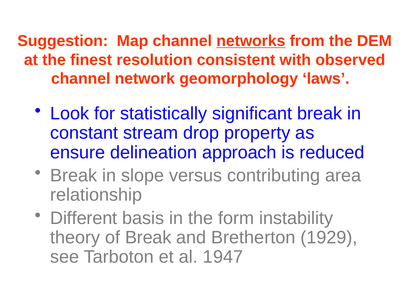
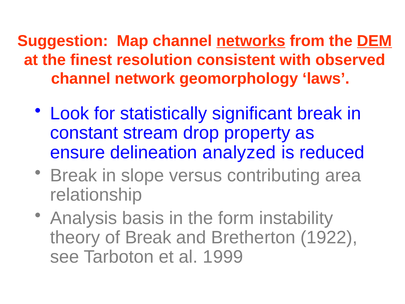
DEM underline: none -> present
approach: approach -> analyzed
Different: Different -> Analysis
1929: 1929 -> 1922
1947: 1947 -> 1999
